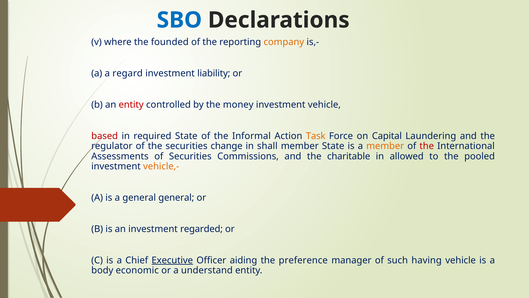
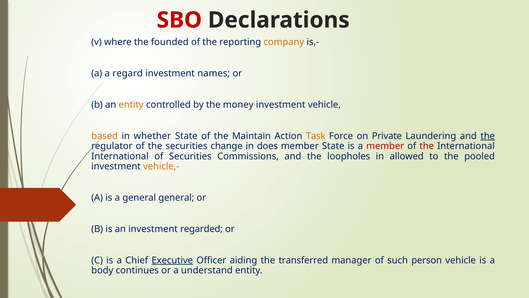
SBO colour: blue -> red
liability: liability -> names
entity at (131, 105) colour: red -> orange
based colour: red -> orange
required: required -> whether
Informal: Informal -> Maintain
Capital: Capital -> Private
the at (488, 136) underline: none -> present
shall: shall -> does
member at (385, 146) colour: orange -> red
Assessments at (120, 156): Assessments -> International
charitable: charitable -> loopholes
preference: preference -> transferred
having: having -> person
economic: economic -> continues
